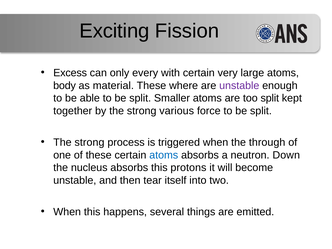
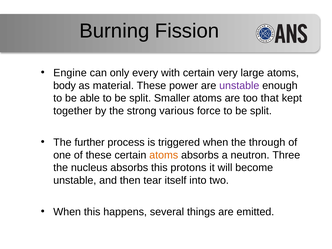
Exciting: Exciting -> Burning
Excess: Excess -> Engine
where: where -> power
too split: split -> that
strong at (89, 142): strong -> further
atoms at (164, 155) colour: blue -> orange
Down: Down -> Three
